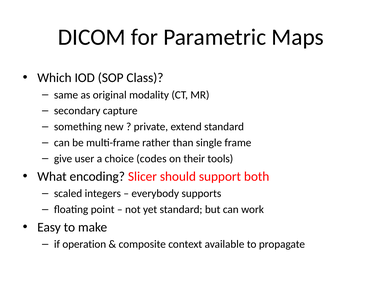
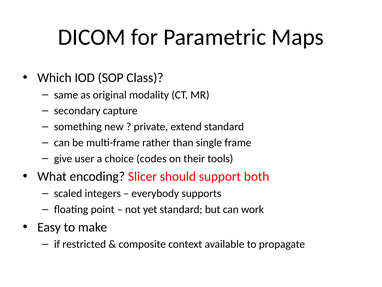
operation: operation -> restricted
